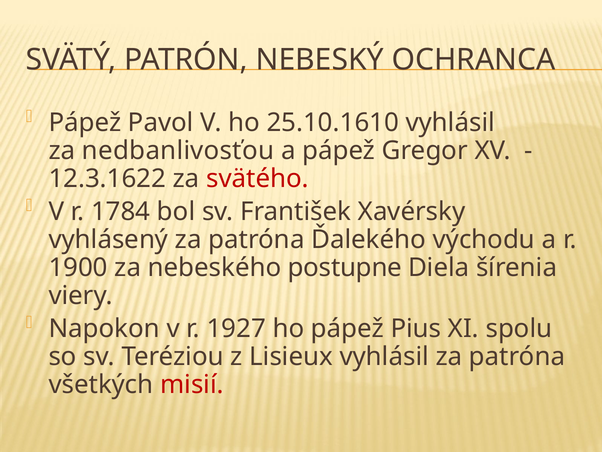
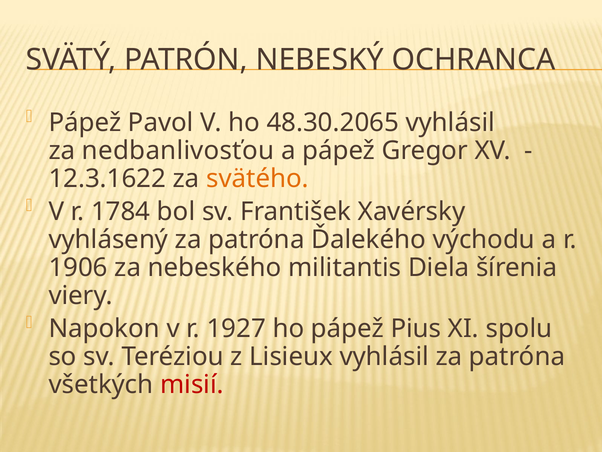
25.10.1610: 25.10.1610 -> 48.30.2065
svätého colour: red -> orange
1900: 1900 -> 1906
postupne: postupne -> militantis
